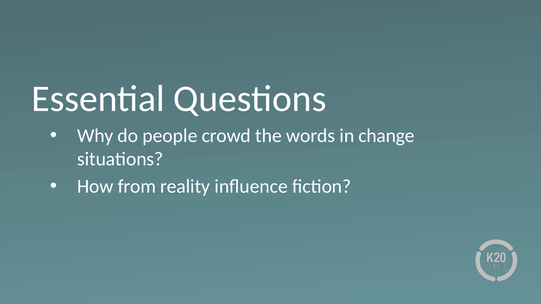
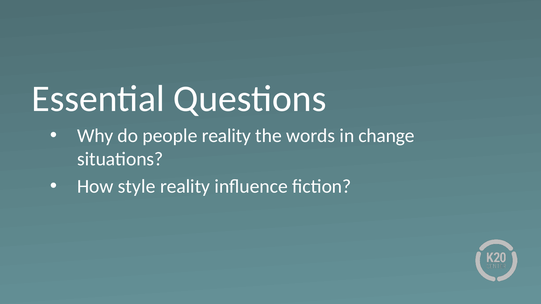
people crowd: crowd -> reality
from: from -> style
